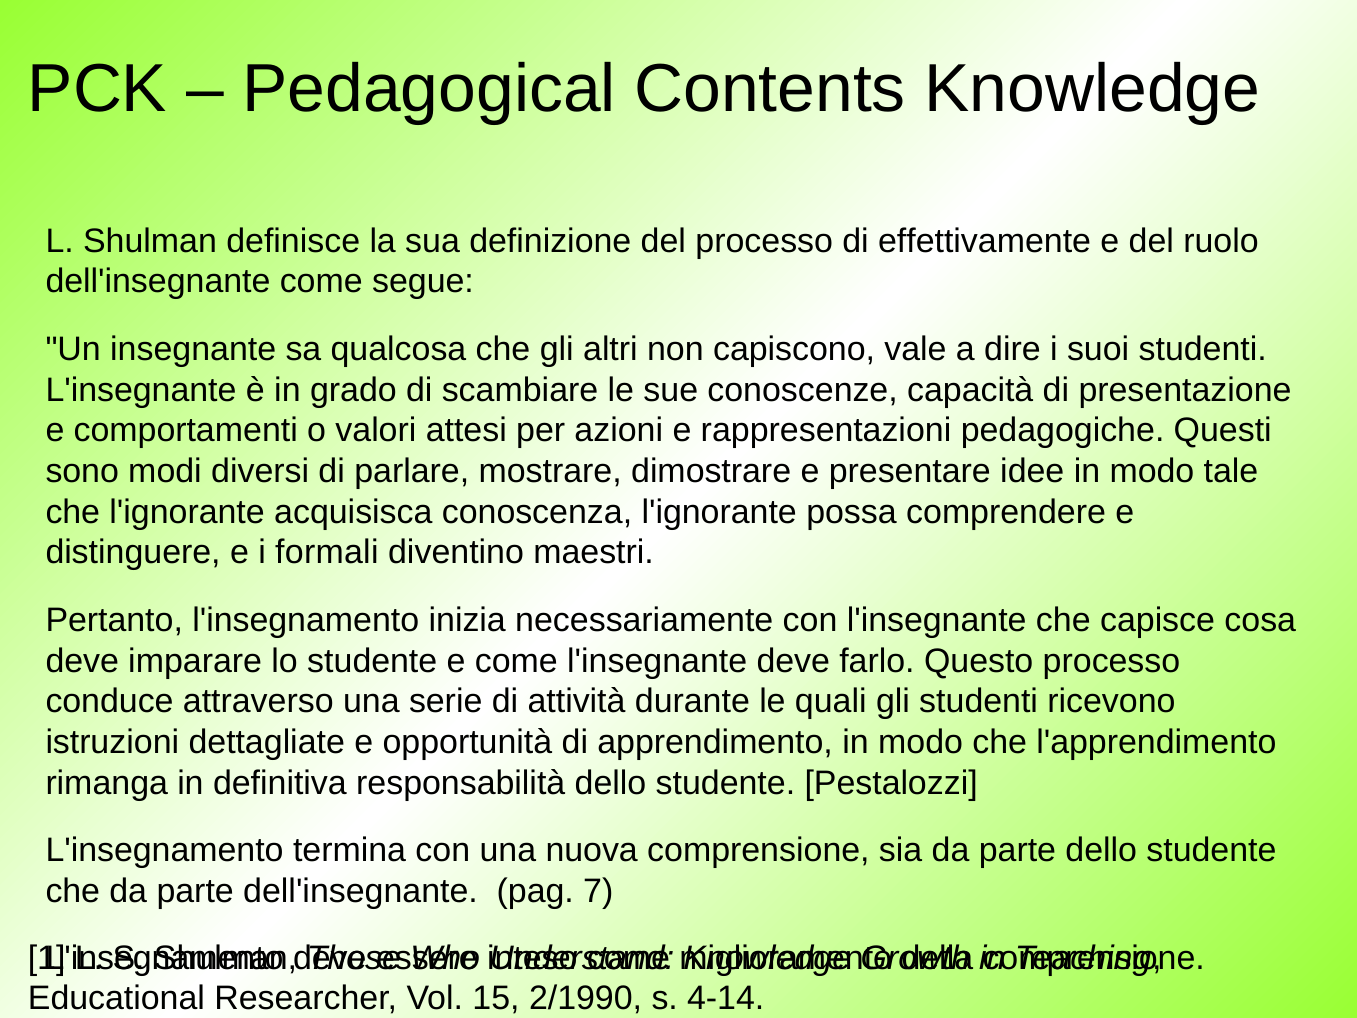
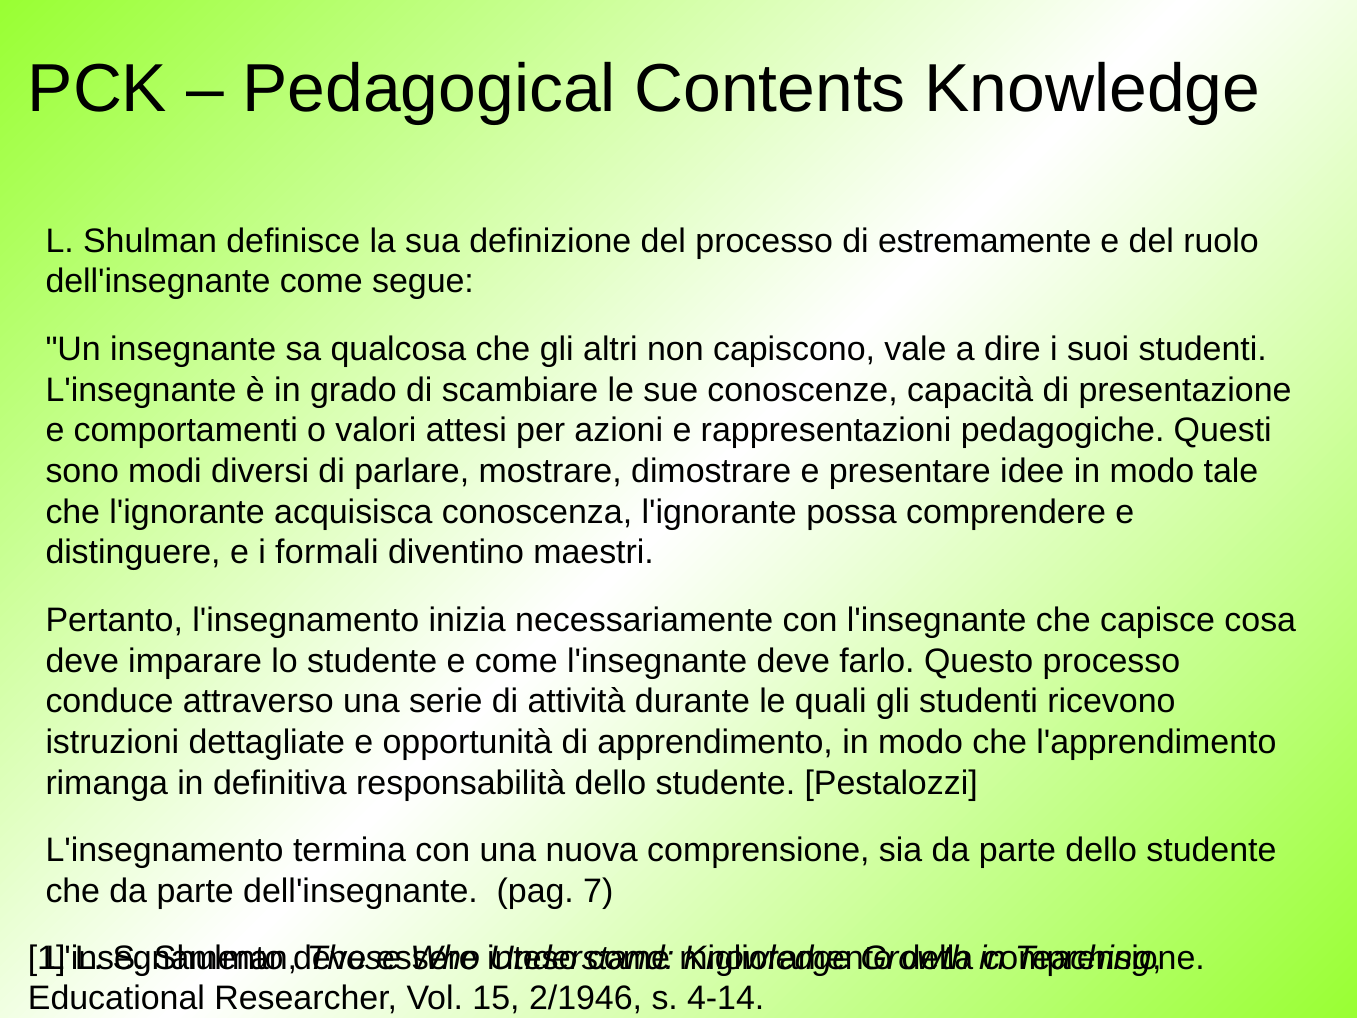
effettivamente: effettivamente -> estremamente
2/1990: 2/1990 -> 2/1946
